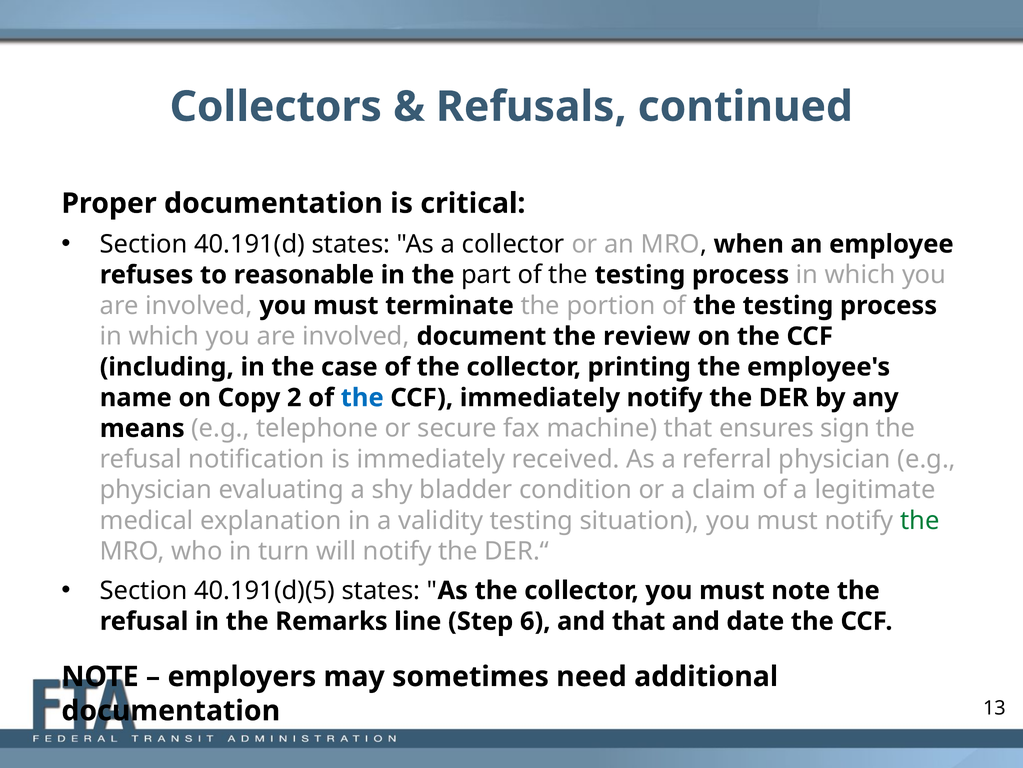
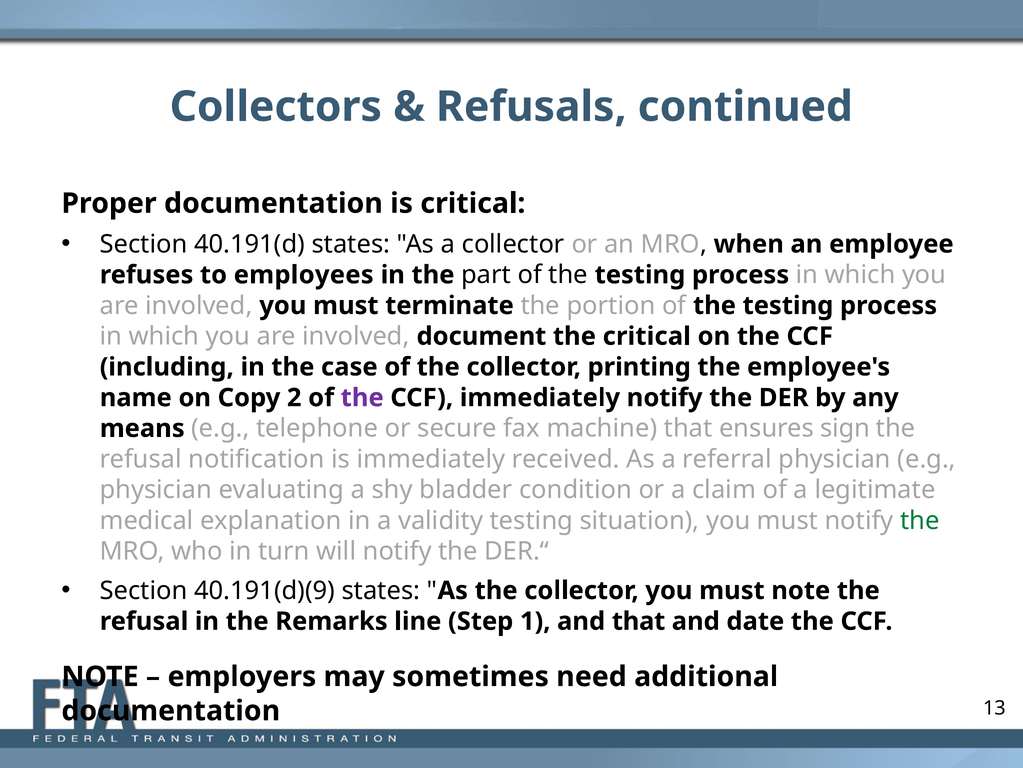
reasonable: reasonable -> employees
the review: review -> critical
the at (362, 397) colour: blue -> purple
40.191(d)(5: 40.191(d)(5 -> 40.191(d)(9
6: 6 -> 1
